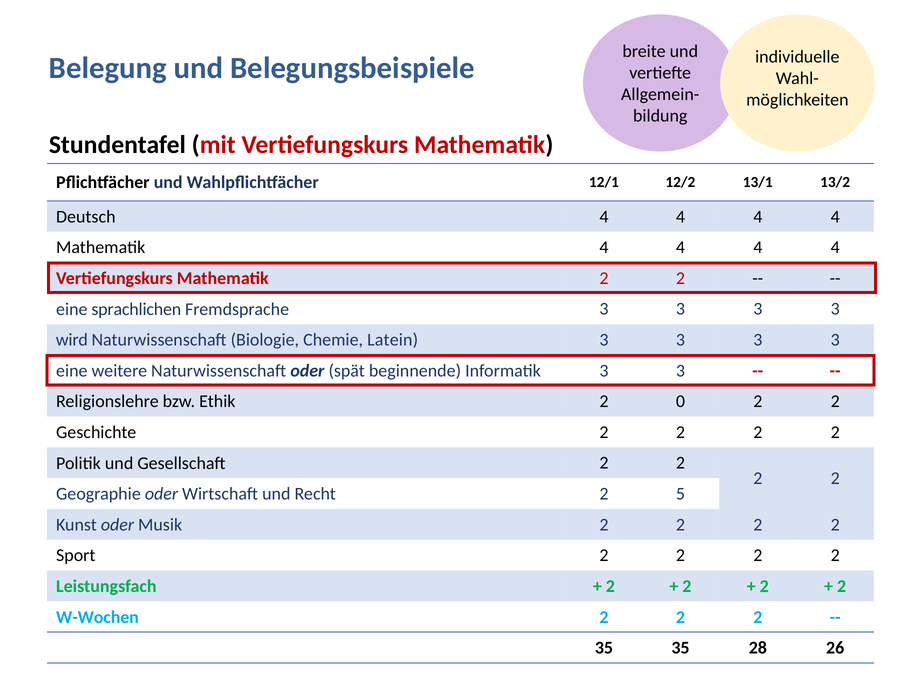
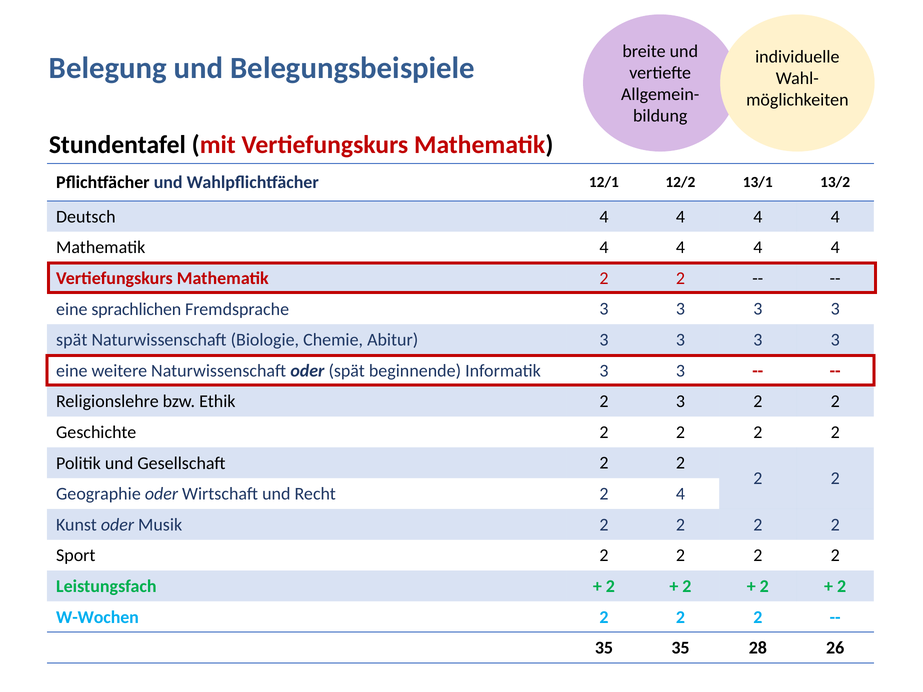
wird at (72, 340): wird -> spät
Latein: Latein -> Abitur
2 0: 0 -> 3
2 5: 5 -> 4
